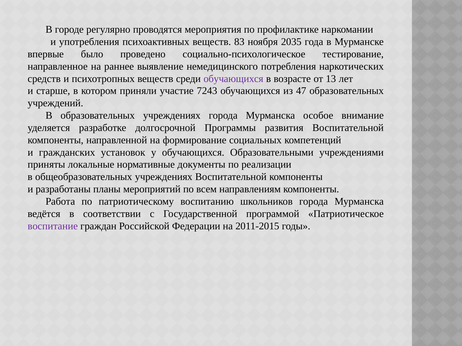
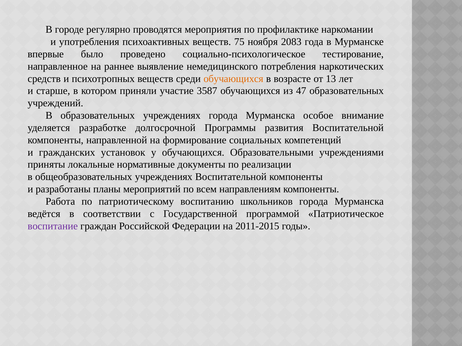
83: 83 -> 75
2035: 2035 -> 2083
обучающихся at (233, 79) colour: purple -> orange
7243: 7243 -> 3587
